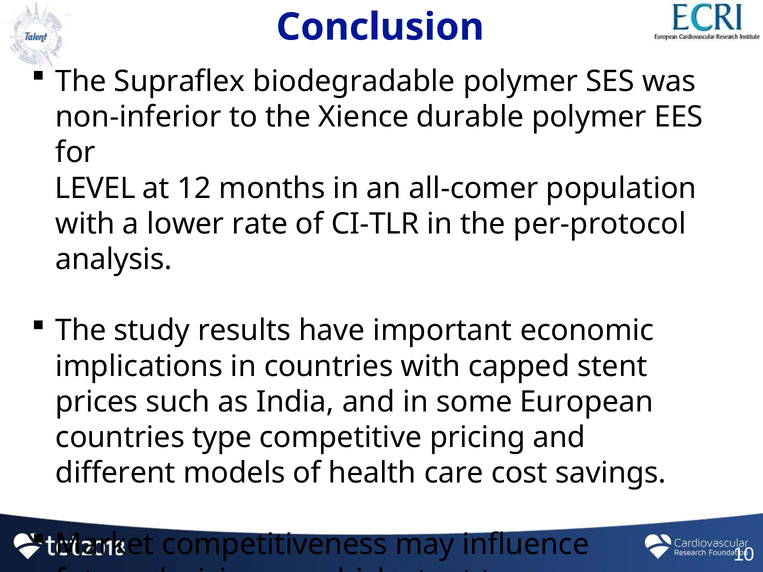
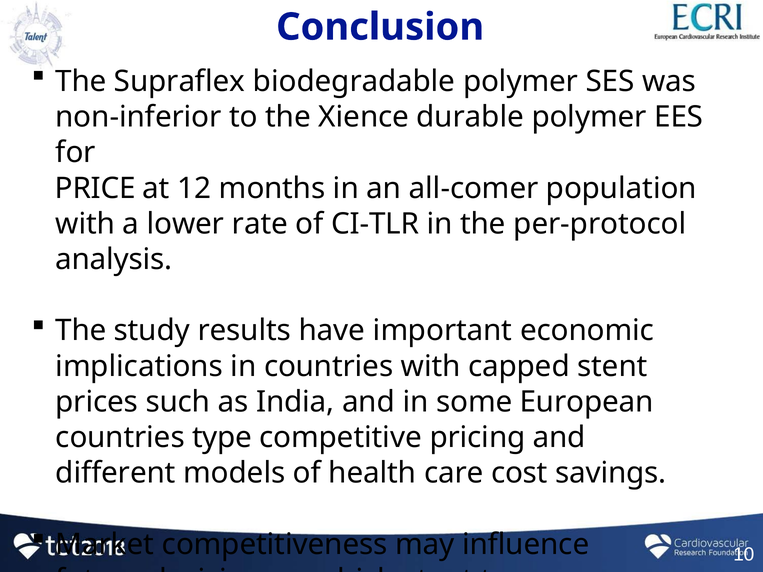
LEVEL: LEVEL -> PRICE
